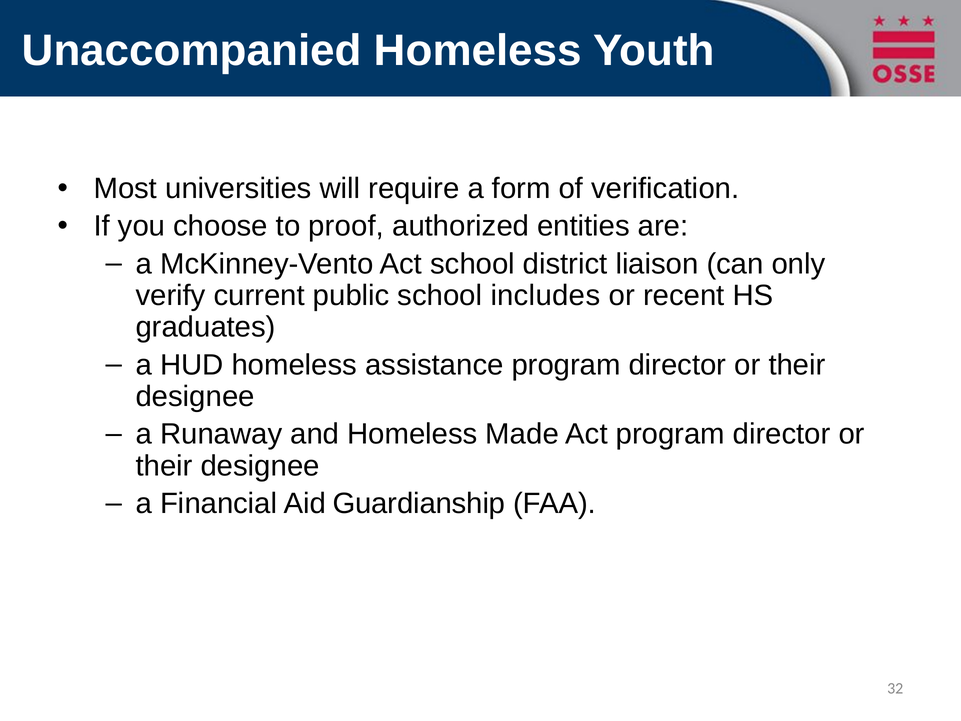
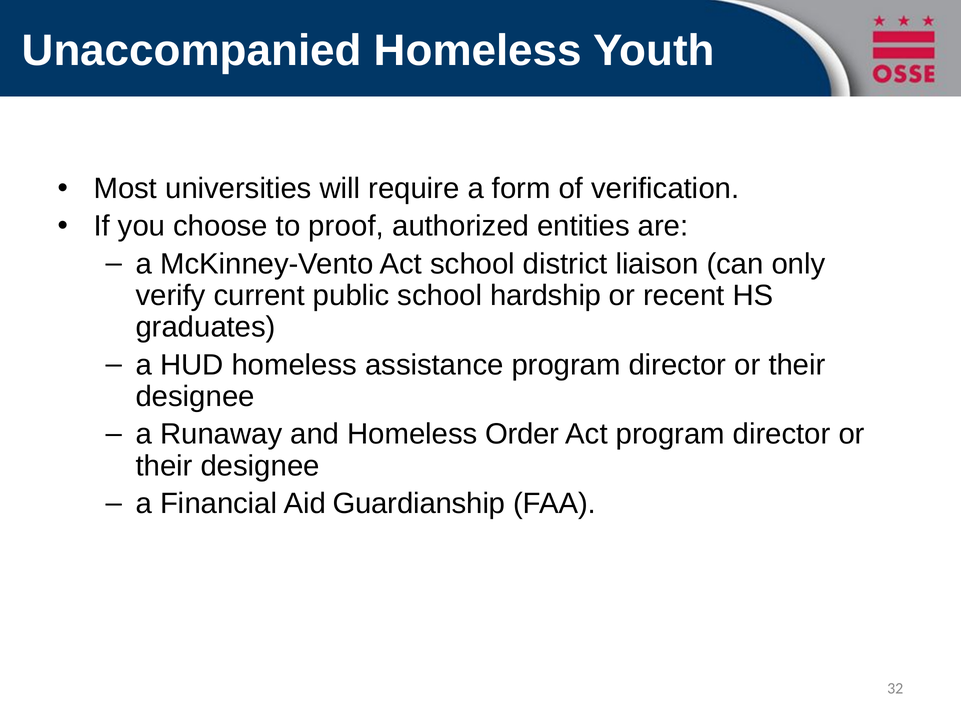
includes: includes -> hardship
Made: Made -> Order
